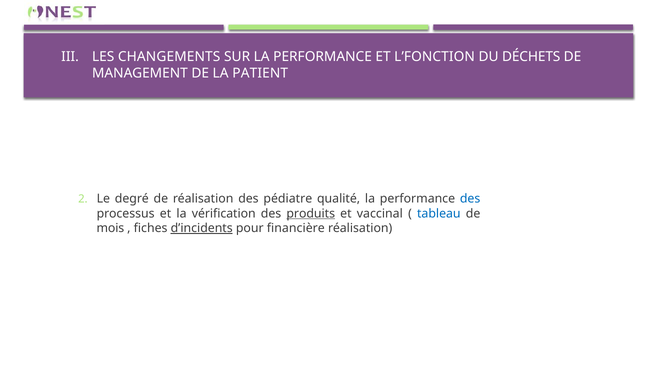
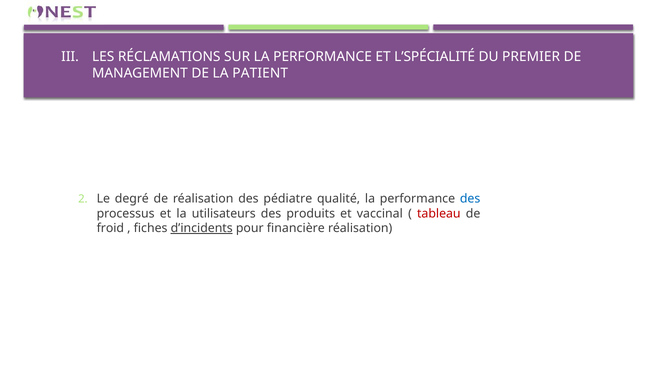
CHANGEMENTS: CHANGEMENTS -> RÉCLAMATIONS
L’FONCTION: L’FONCTION -> L’SPÉCIALITÉ
DÉCHETS: DÉCHETS -> PREMIER
vérification: vérification -> utilisateurs
produits underline: present -> none
tableau colour: blue -> red
mois: mois -> froid
